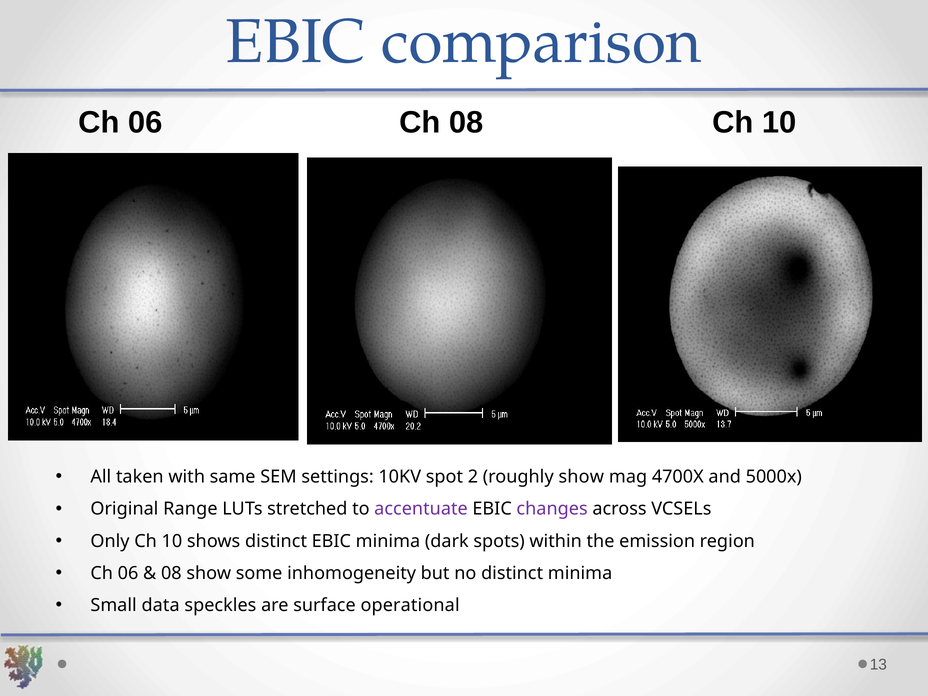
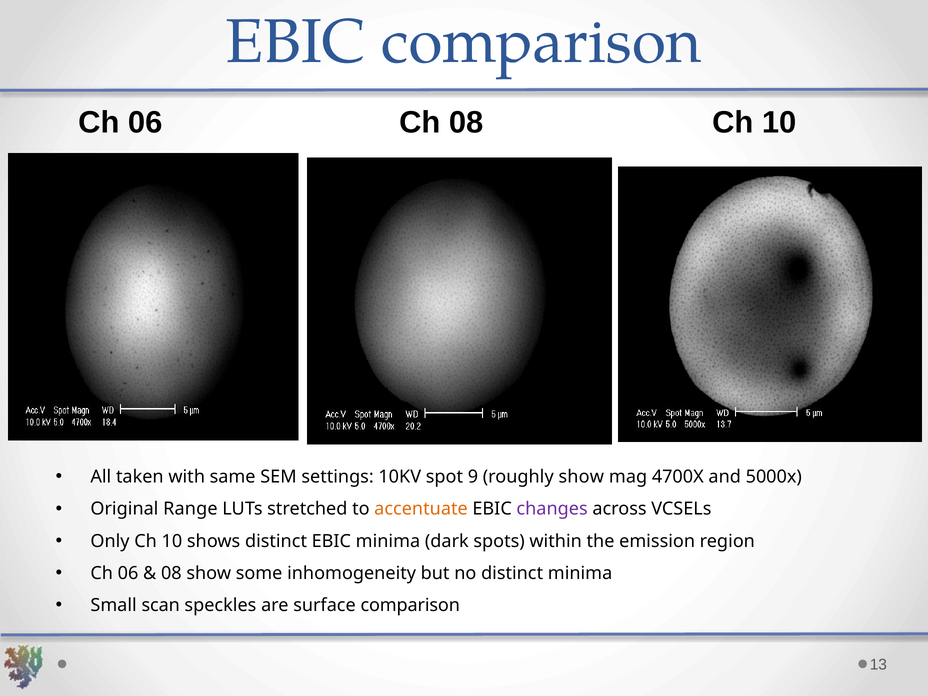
2: 2 -> 9
accentuate colour: purple -> orange
data: data -> scan
surface operational: operational -> comparison
